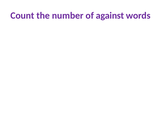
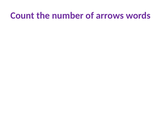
against: against -> arrows
